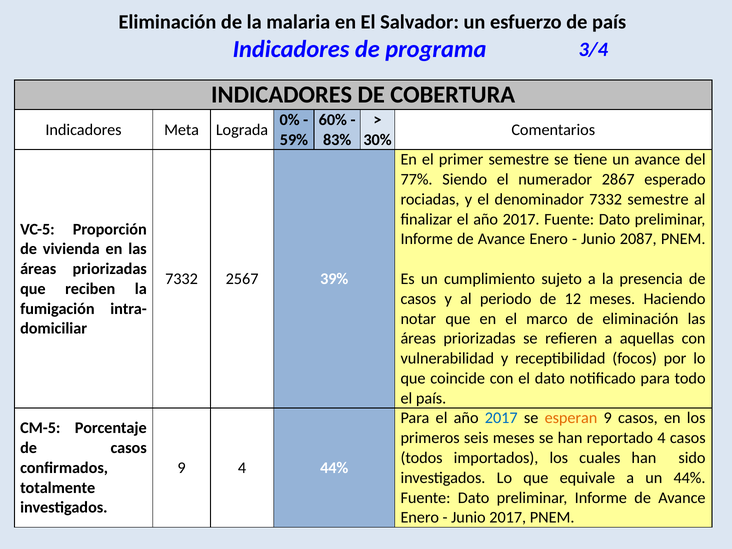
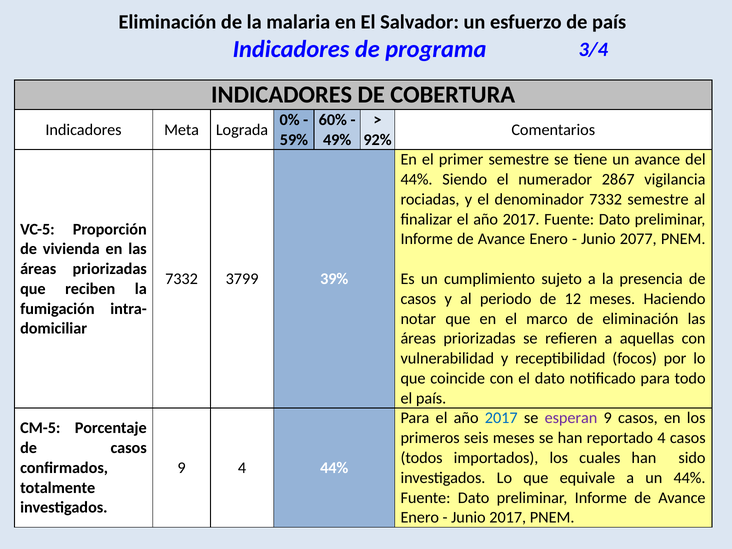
83%: 83% -> 49%
30%: 30% -> 92%
77% at (417, 179): 77% -> 44%
esperado: esperado -> vigilancia
2087: 2087 -> 2077
2567: 2567 -> 3799
esperan colour: orange -> purple
